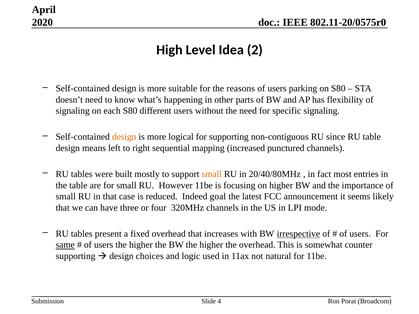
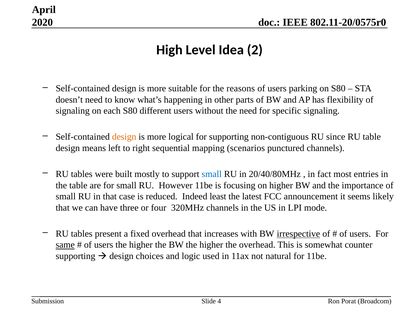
increased: increased -> scenarios
small at (212, 174) colour: orange -> blue
goal: goal -> least
